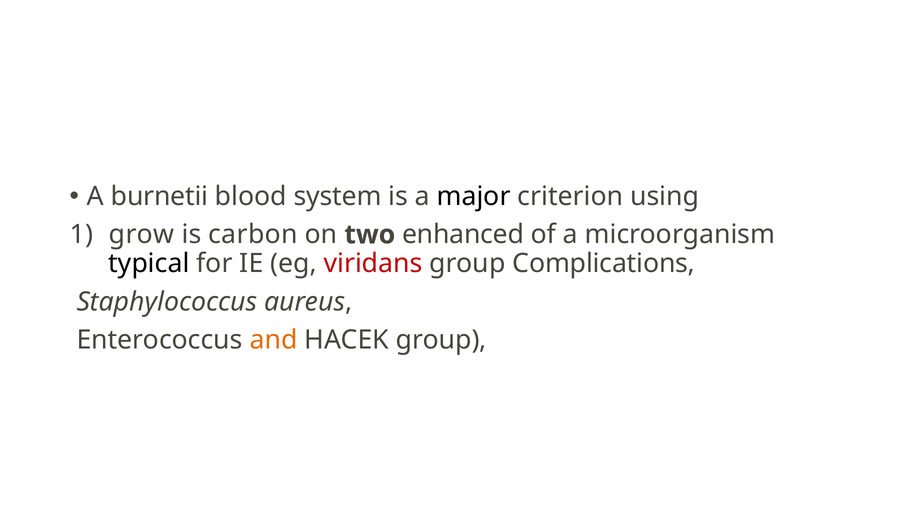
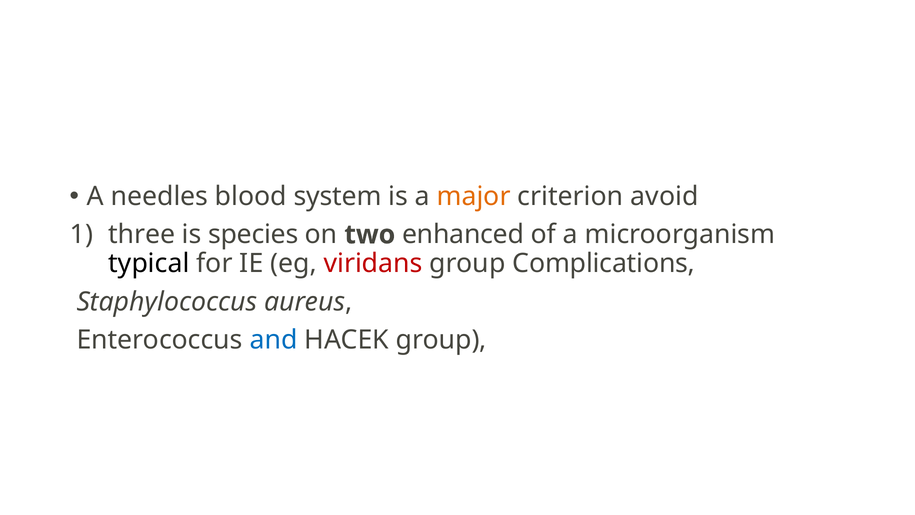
burnetii: burnetii -> needles
major colour: black -> orange
using: using -> avoid
grow: grow -> three
carbon: carbon -> species
and colour: orange -> blue
